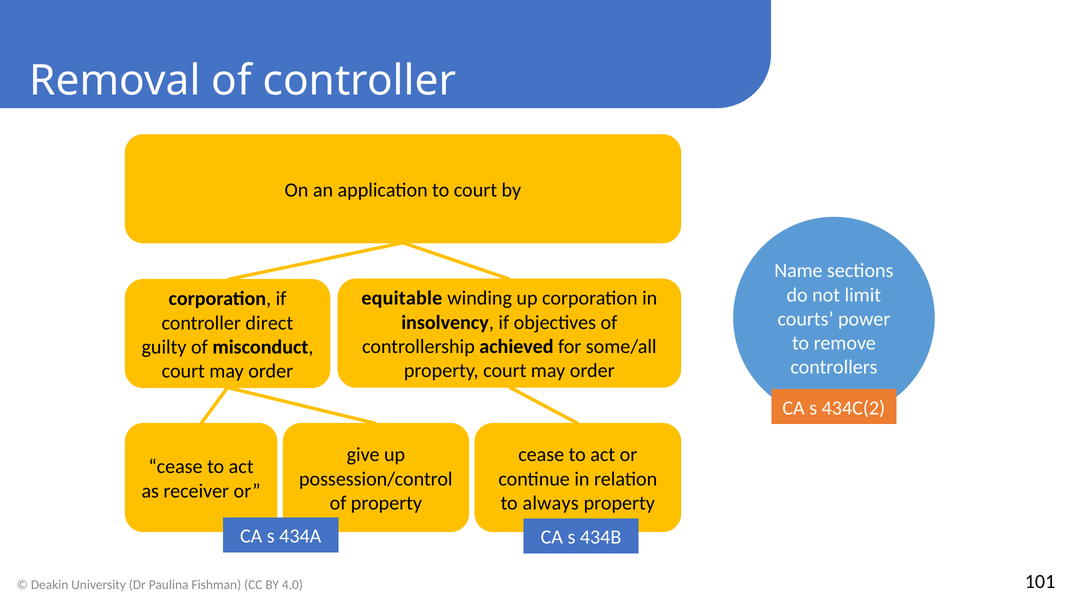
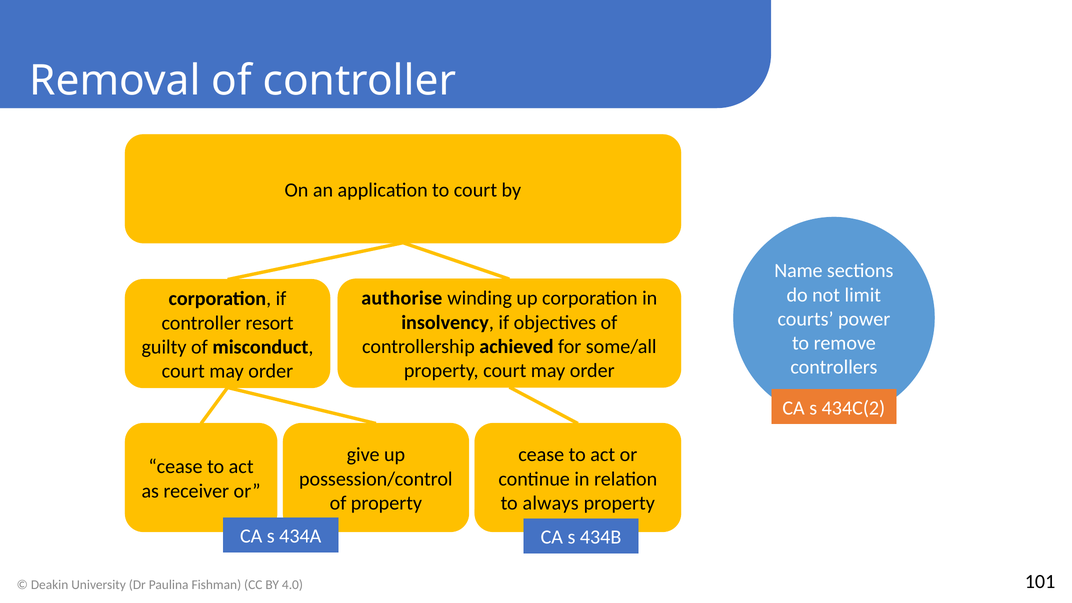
equitable: equitable -> authorise
direct: direct -> resort
